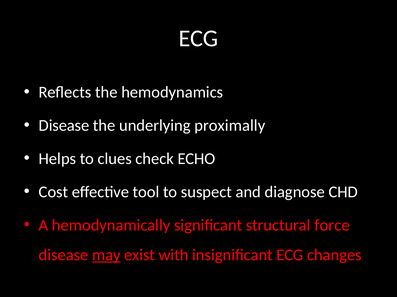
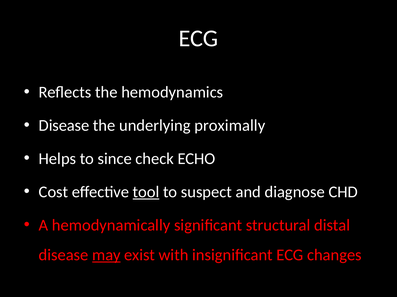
clues: clues -> since
tool underline: none -> present
force: force -> distal
